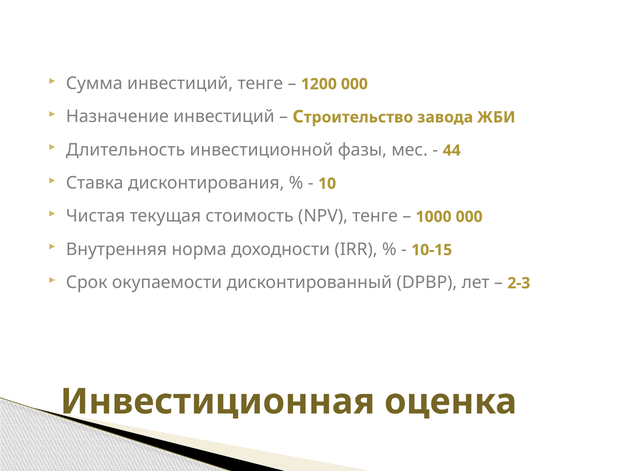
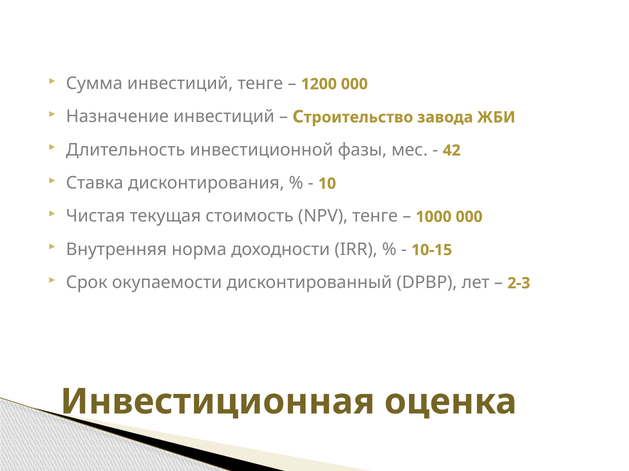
44: 44 -> 42
